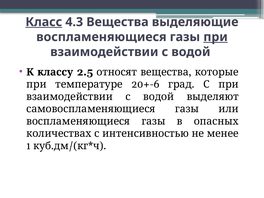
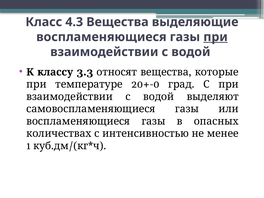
Класс underline: present -> none
2.5: 2.5 -> 3.3
20+-6: 20+-6 -> 20+-0
